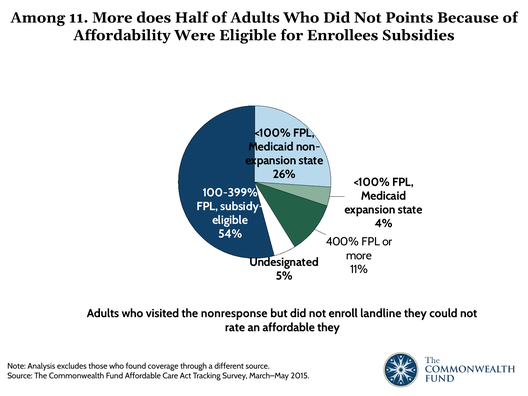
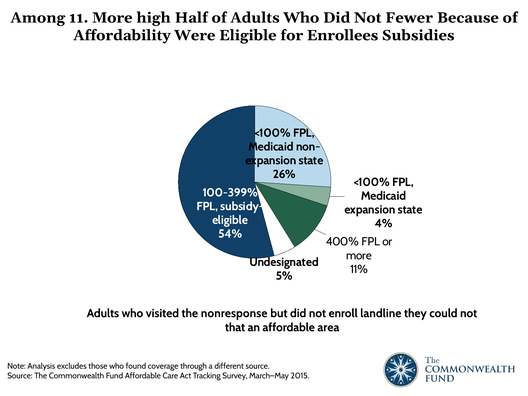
does: does -> high
Points: Points -> Fewer
rate: rate -> that
affordable they: they -> area
